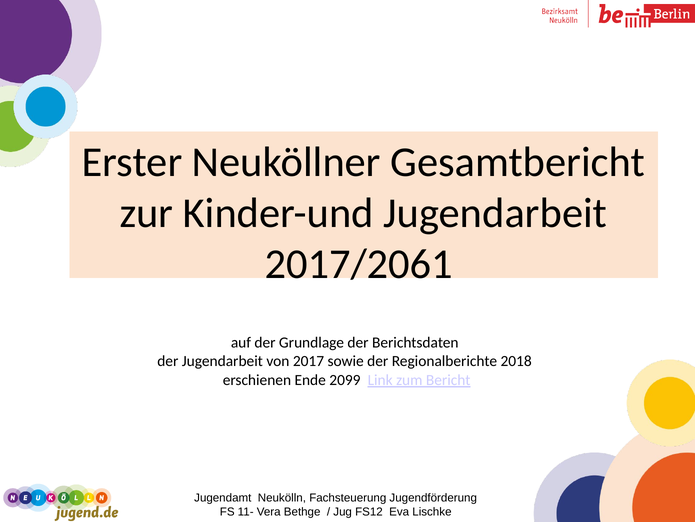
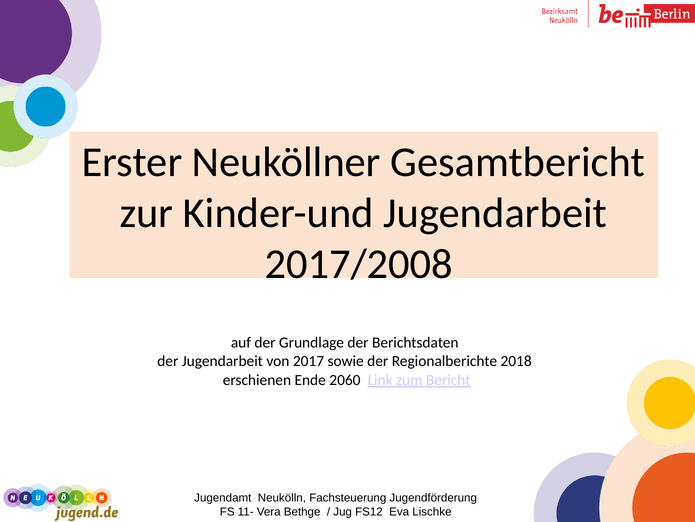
2017/2061: 2017/2061 -> 2017/2008
2099: 2099 -> 2060
